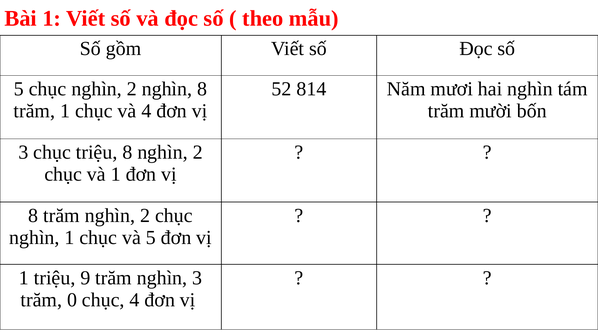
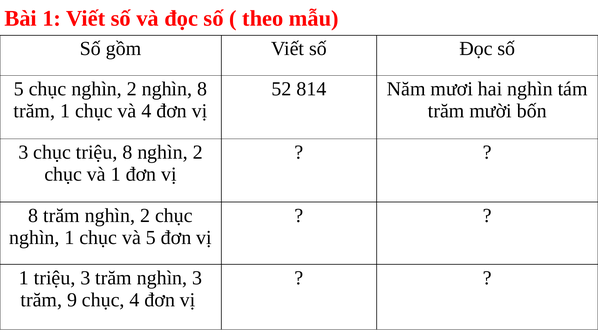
triệu 9: 9 -> 3
0: 0 -> 9
